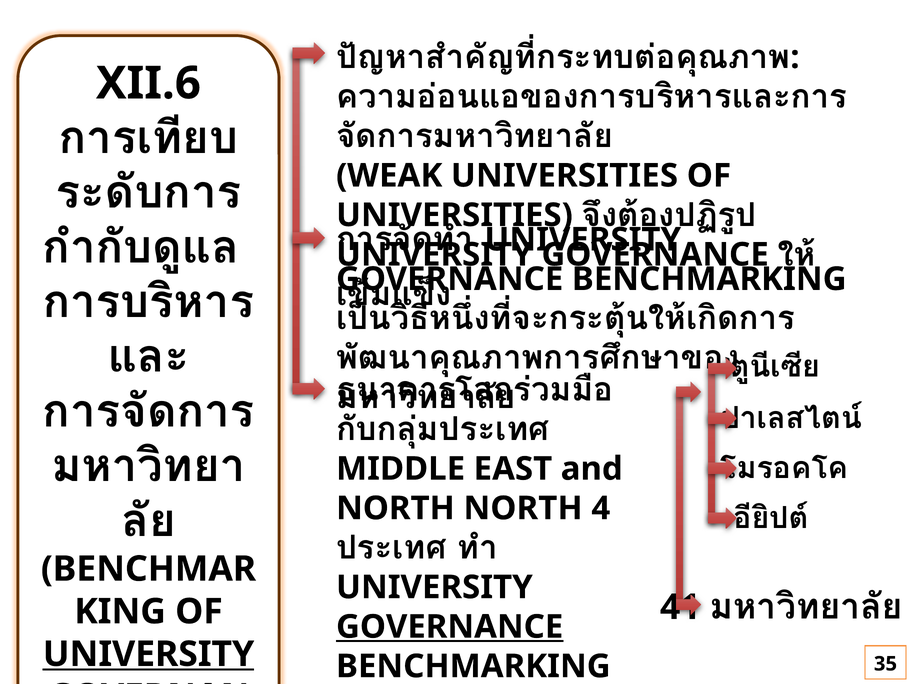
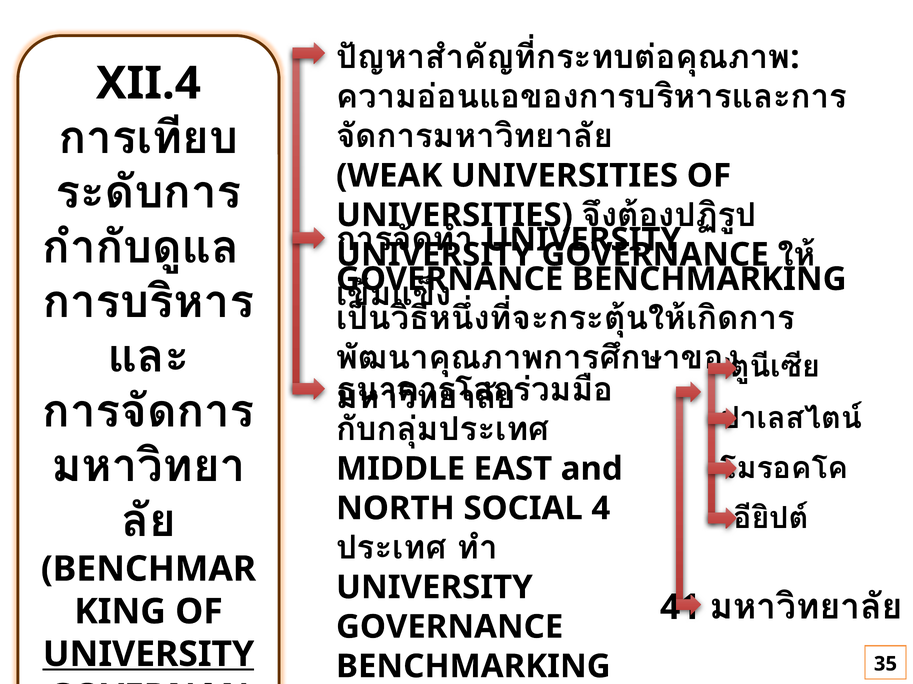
XII.6: XII.6 -> XII.4
NORTH NORTH: NORTH -> SOCIAL
GOVERNANCE at (450, 628) underline: present -> none
